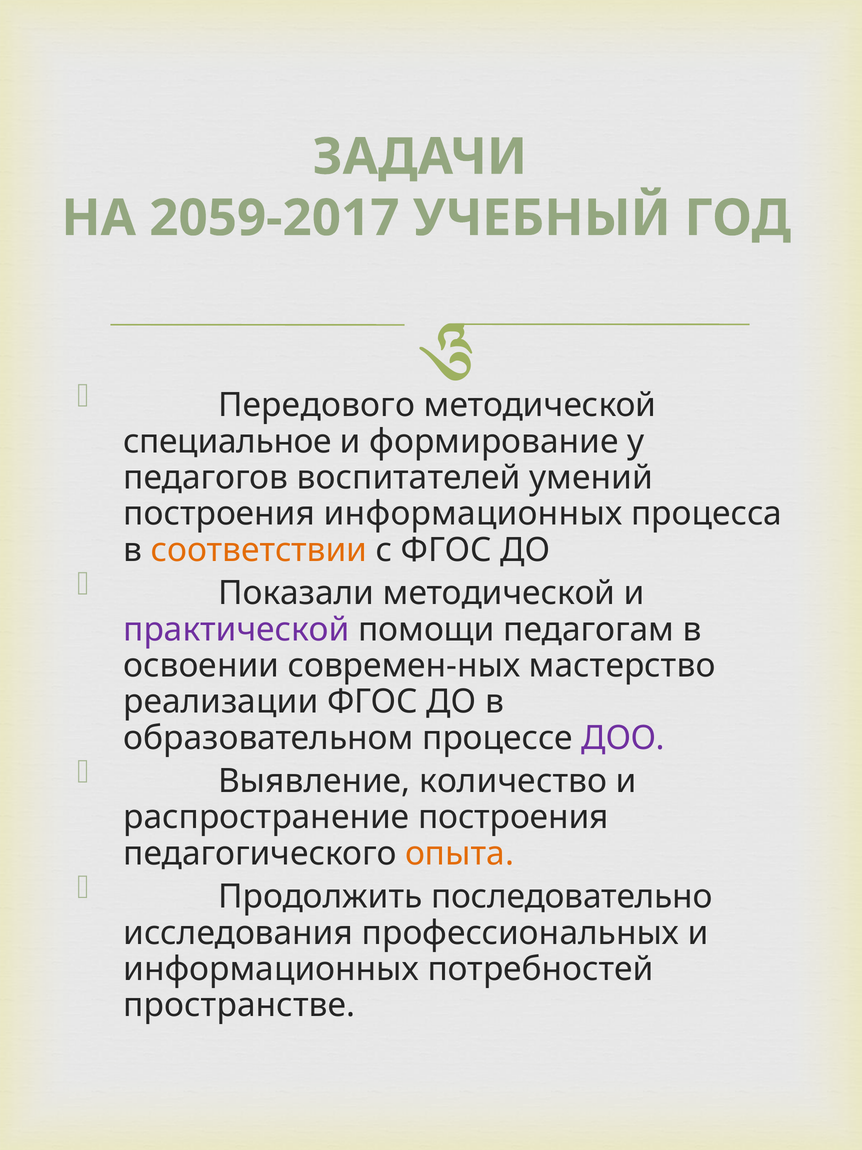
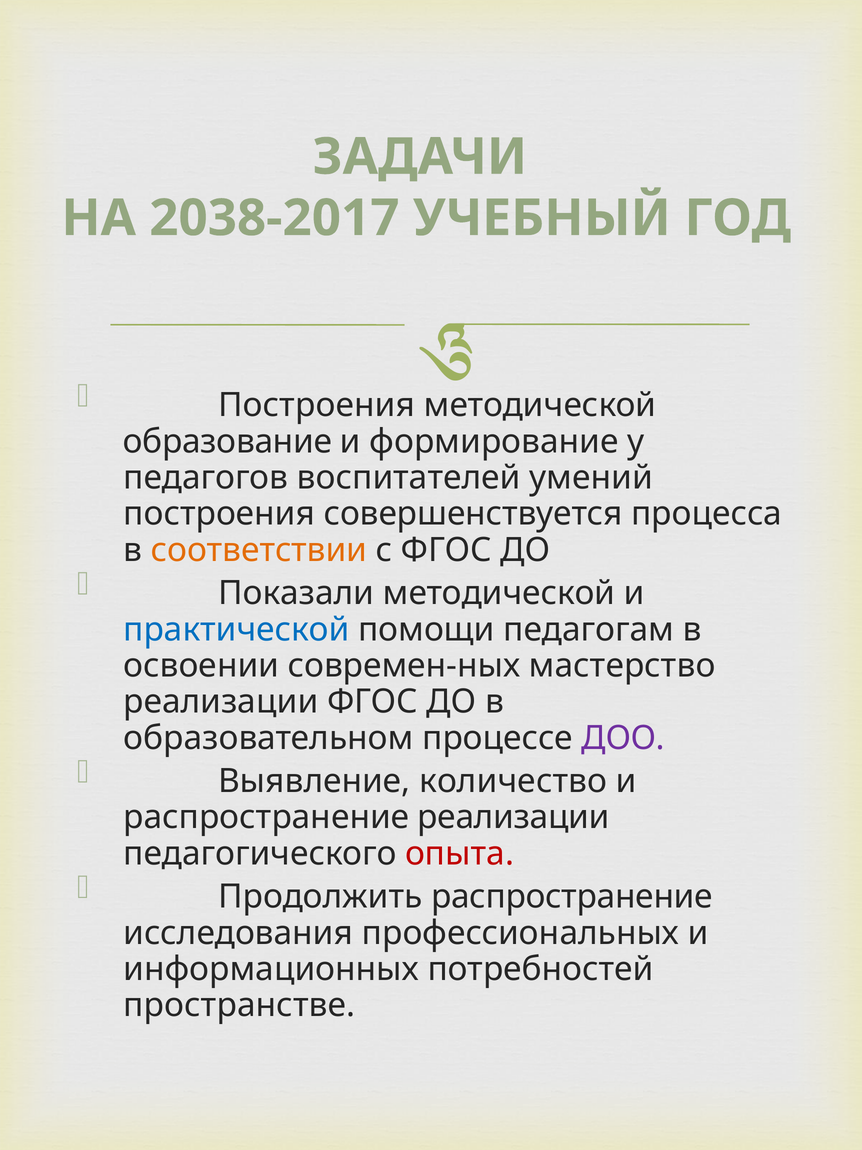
2059-2017: 2059-2017 -> 2038-2017
Передового at (317, 405): Передового -> Построения
специальное: специальное -> образование
построения информационных: информационных -> совершенствуется
практической colour: purple -> blue
распространение построения: построения -> реализации
опыта colour: orange -> red
Продолжить последовательно: последовательно -> распространение
